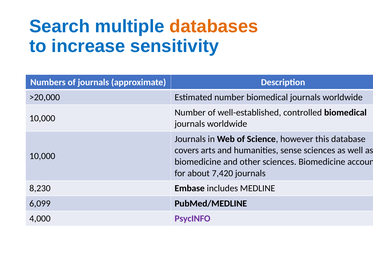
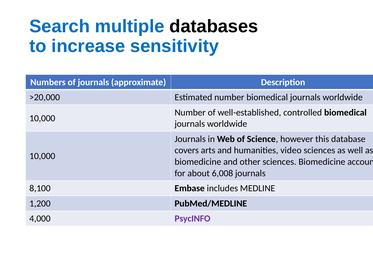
databases colour: orange -> black
sense: sense -> video
7,420: 7,420 -> 6,008
8,230: 8,230 -> 8,100
6,099: 6,099 -> 1,200
